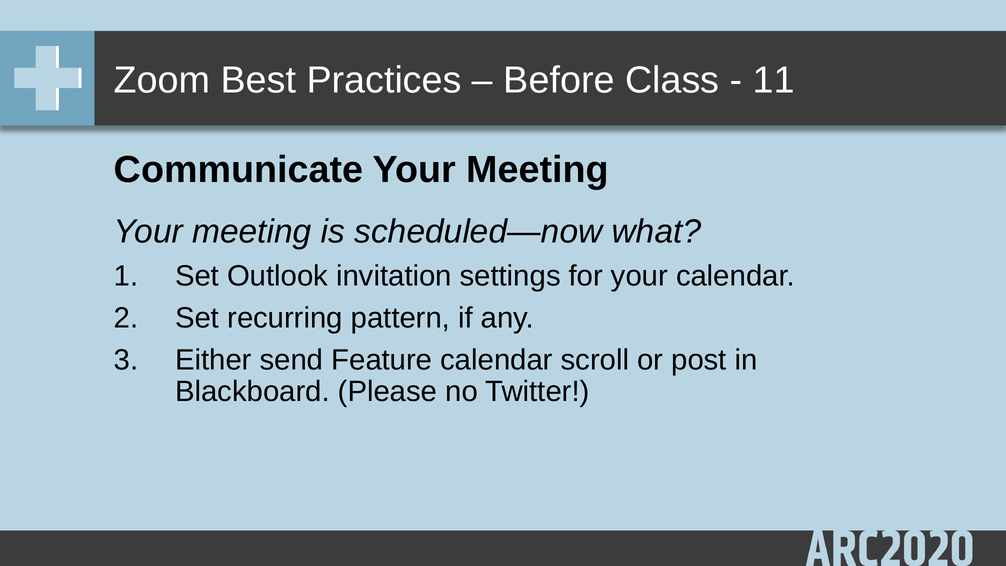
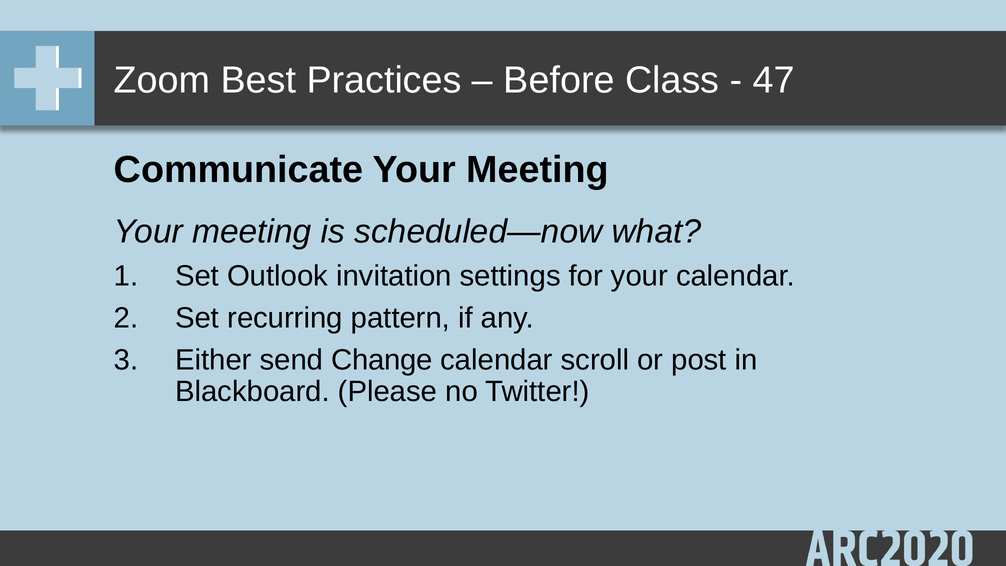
11: 11 -> 47
Feature: Feature -> Change
